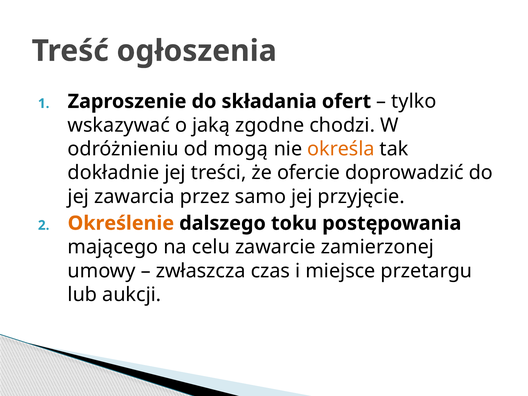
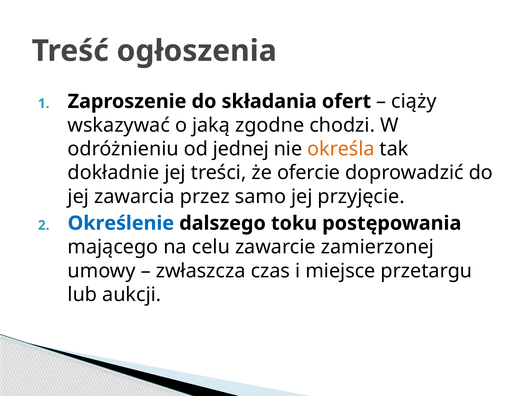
tylko: tylko -> ciąży
mogą: mogą -> jednej
Określenie colour: orange -> blue
